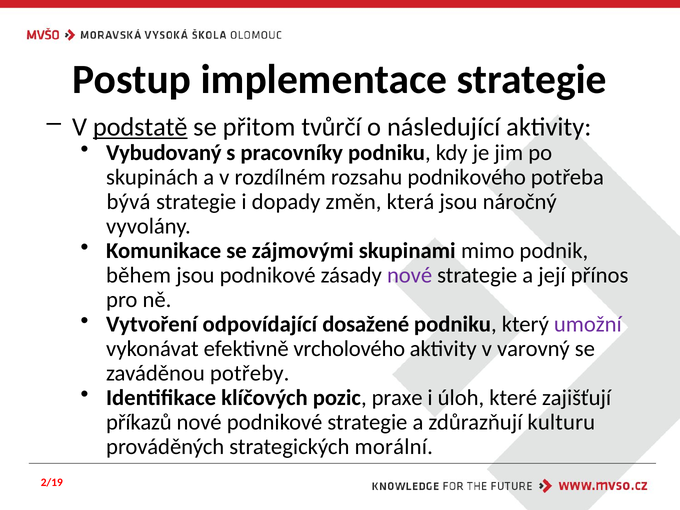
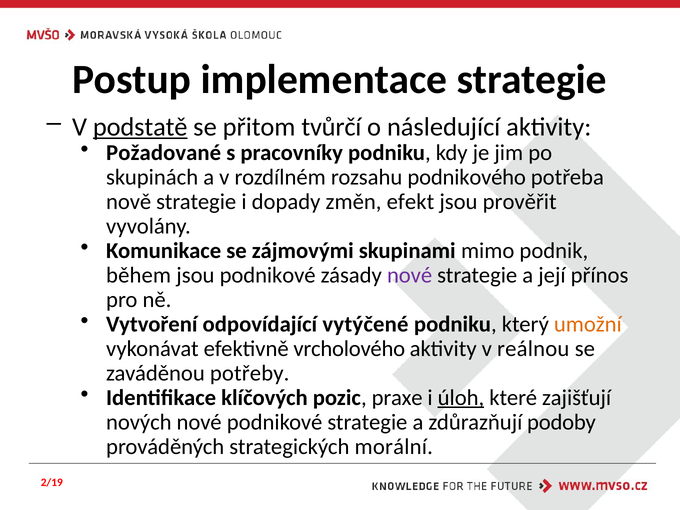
Vybudovaný: Vybudovaný -> Požadované
bývá: bývá -> nově
která: která -> efekt
náročný: náročný -> prověřit
dosažené: dosažené -> vytýčené
umožní colour: purple -> orange
varovný: varovný -> reálnou
úloh underline: none -> present
příkazů: příkazů -> nových
kulturu: kulturu -> podoby
